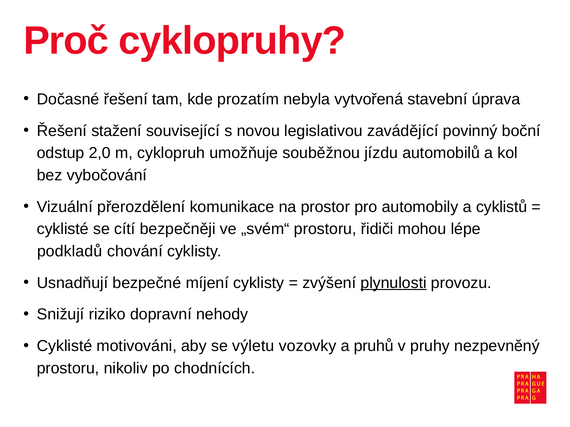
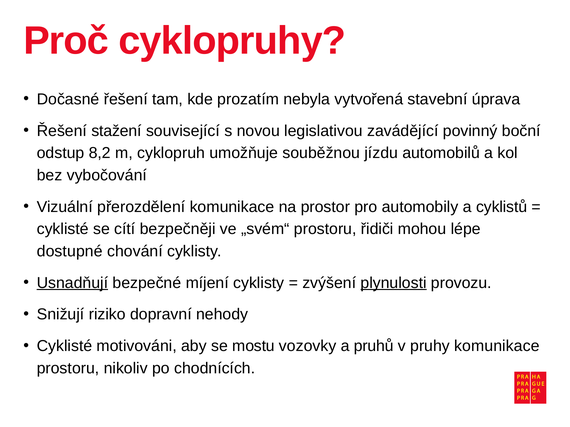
2,0: 2,0 -> 8,2
podkladů: podkladů -> dostupné
Usnadňují underline: none -> present
výletu: výletu -> mostu
pruhy nezpevněný: nezpevněný -> komunikace
